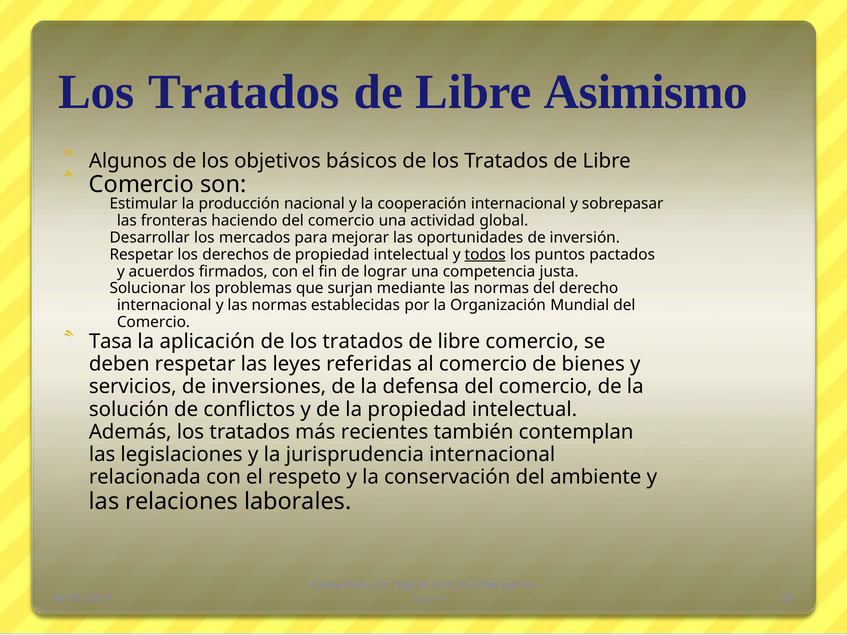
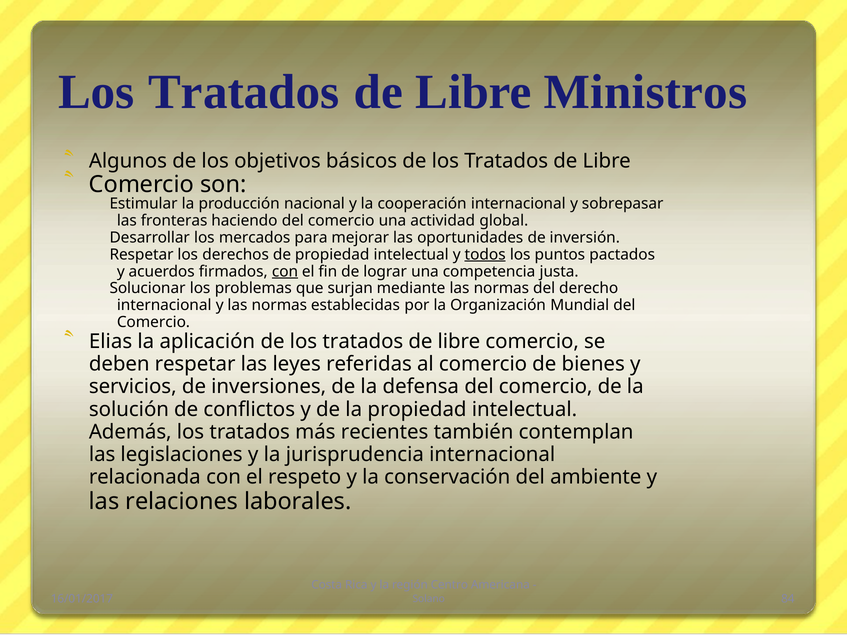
Asimismo: Asimismo -> Ministros
con at (285, 272) underline: none -> present
Tasa: Tasa -> Elias
47: 47 -> 84
